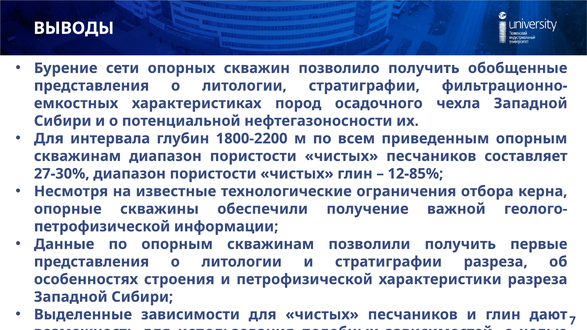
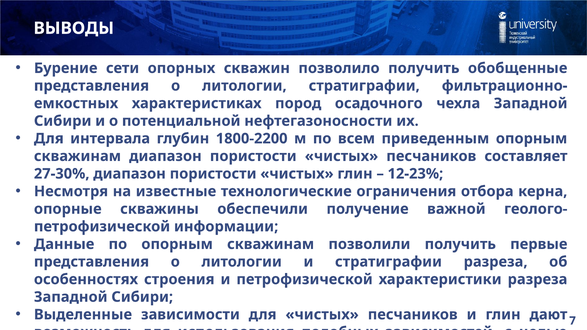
12-85%: 12-85% -> 12-23%
